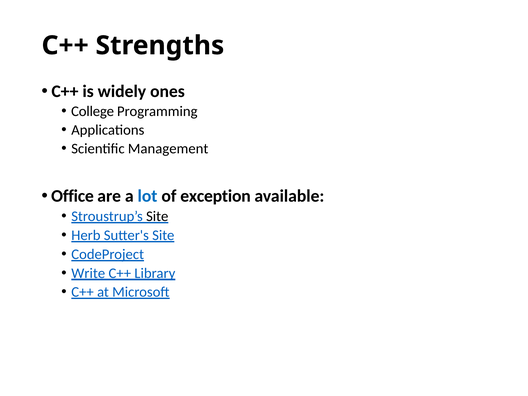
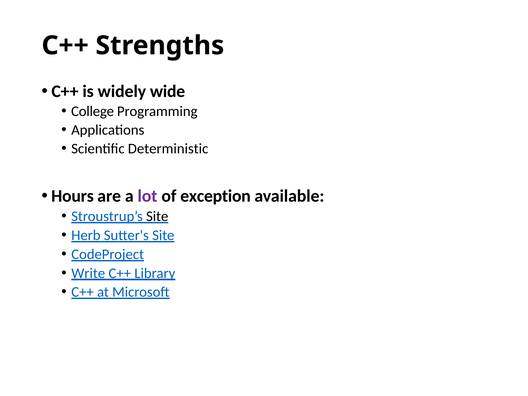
ones: ones -> wide
Management: Management -> Deterministic
Office: Office -> Hours
lot colour: blue -> purple
